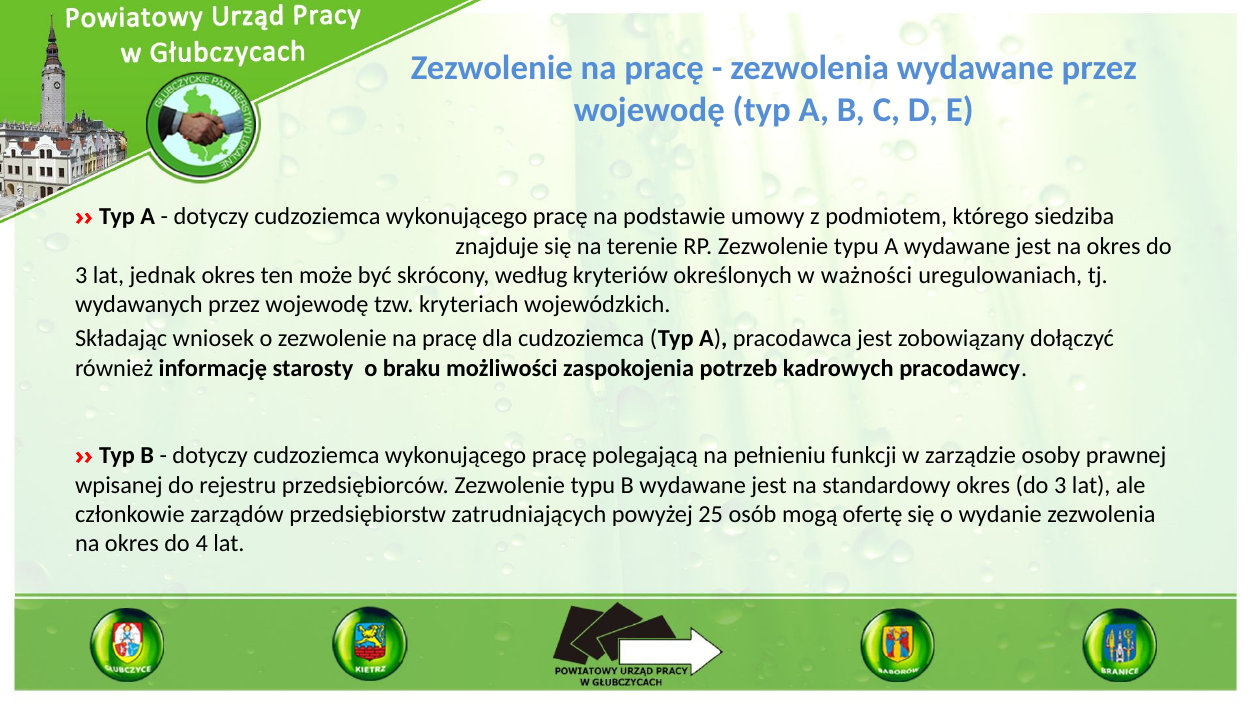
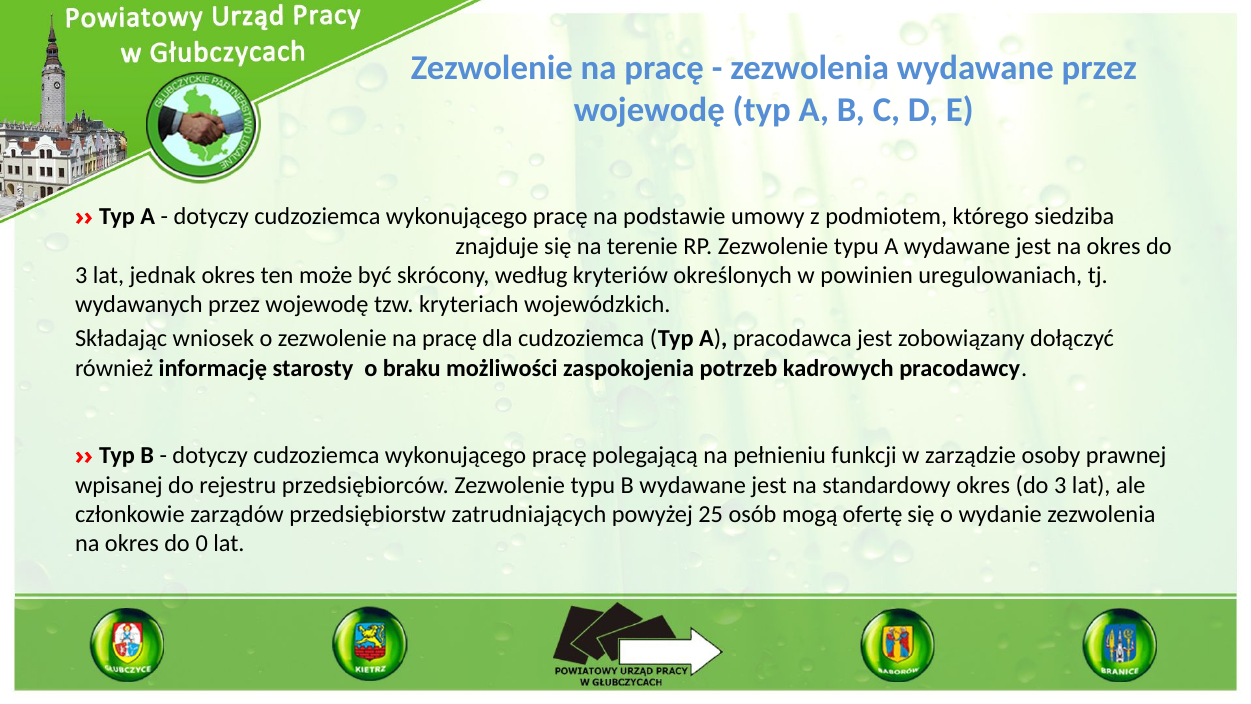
ważności: ważności -> powinien
4: 4 -> 0
